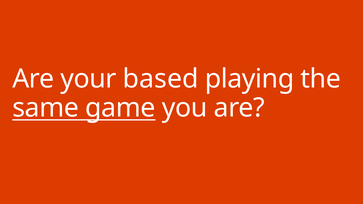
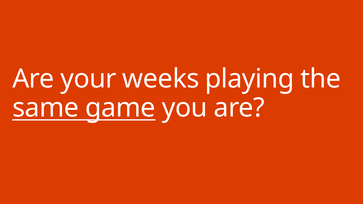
based: based -> weeks
